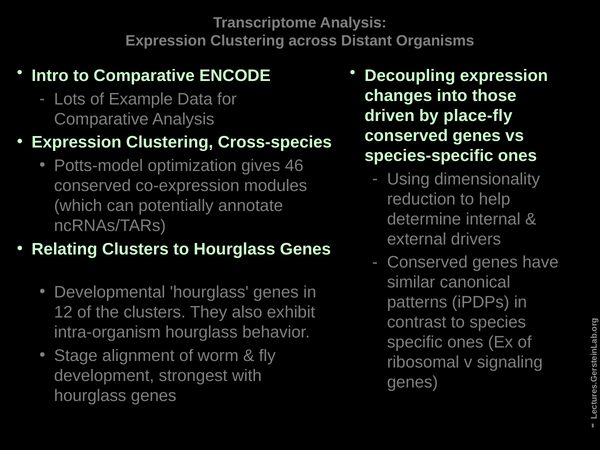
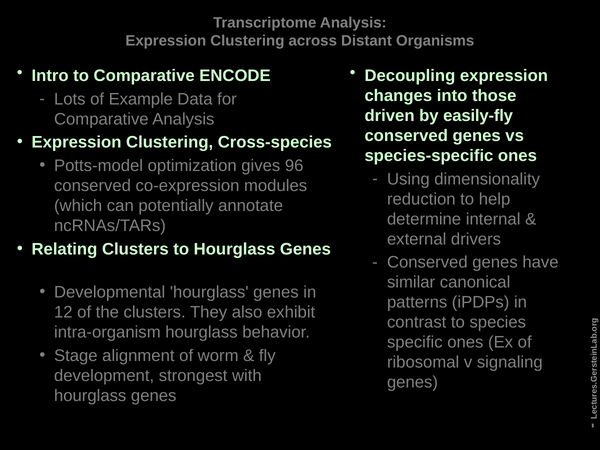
place-fly: place-fly -> easily-fly
46: 46 -> 96
